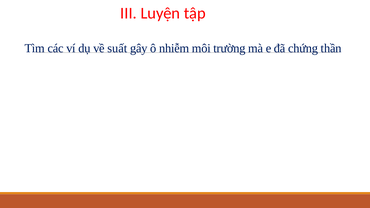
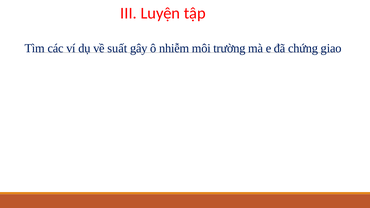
thần: thần -> giao
